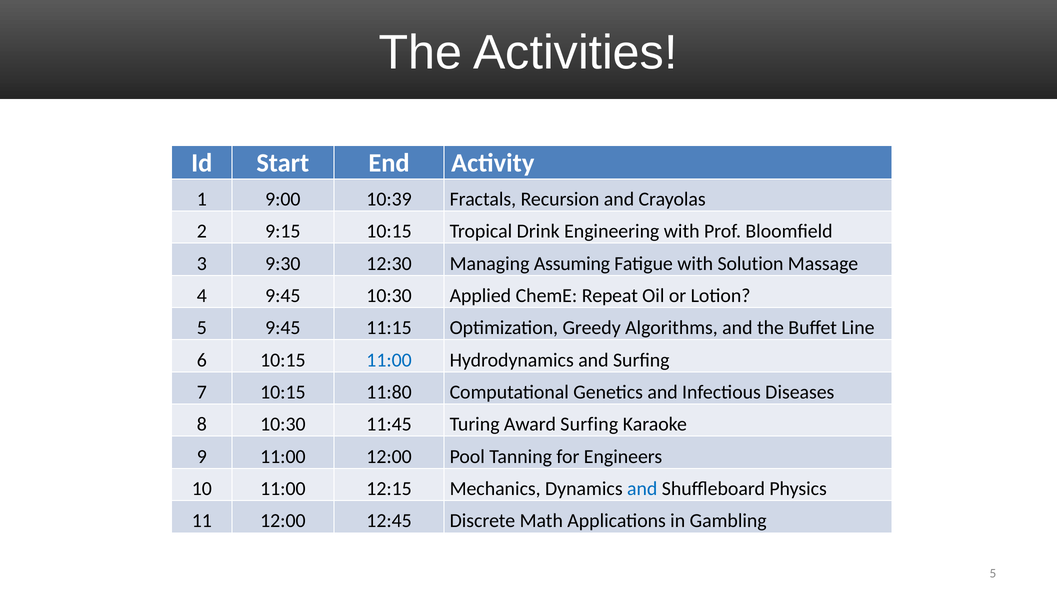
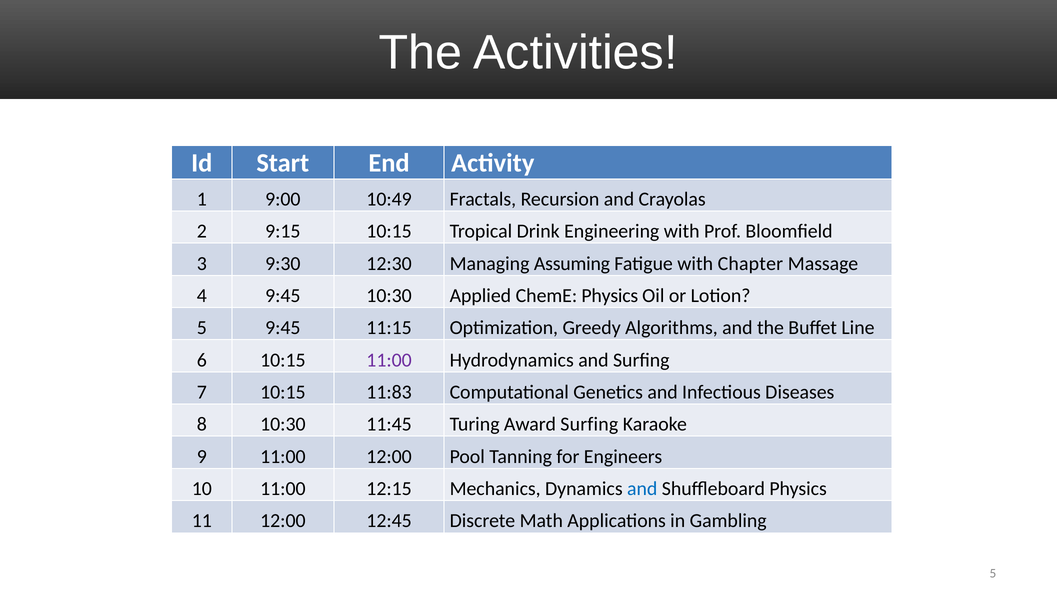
10:39: 10:39 -> 10:49
Solution: Solution -> Chapter
ChemE Repeat: Repeat -> Physics
11:00 at (389, 360) colour: blue -> purple
11:80: 11:80 -> 11:83
